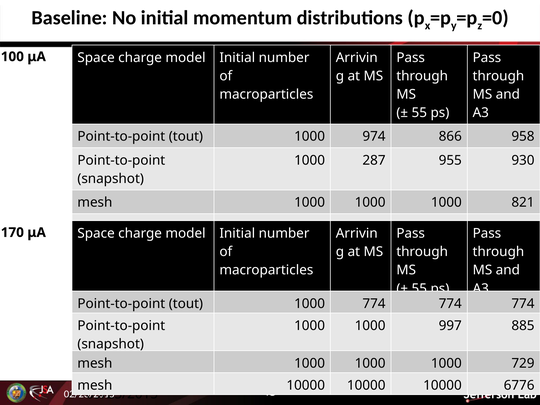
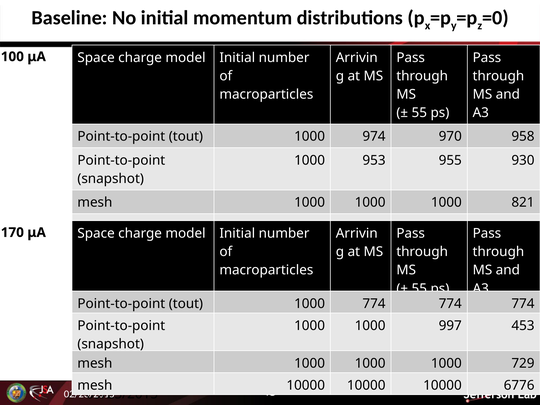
866: 866 -> 970
287: 287 -> 953
885: 885 -> 453
